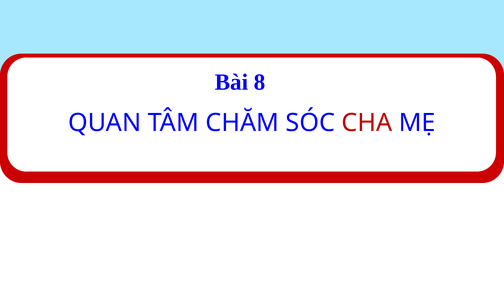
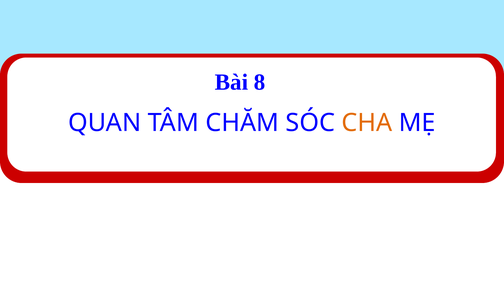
CHA colour: red -> orange
